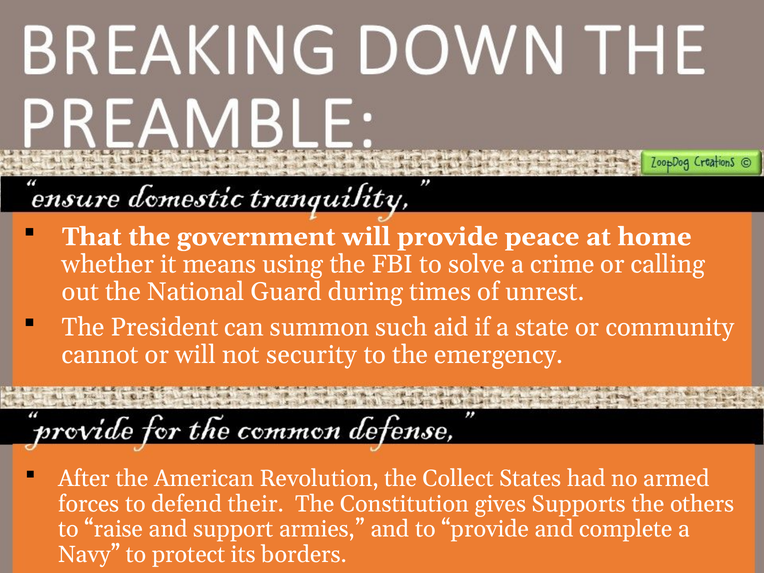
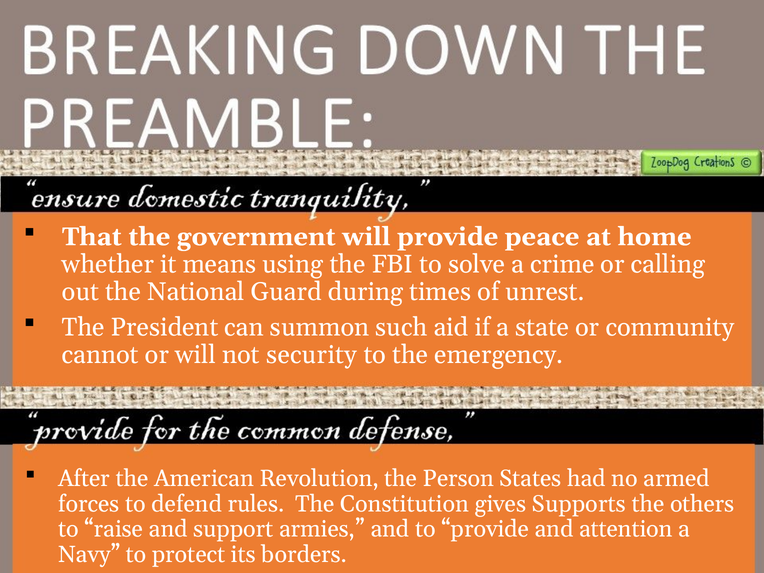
Collect: Collect -> Person
their: their -> rules
complete: complete -> attention
